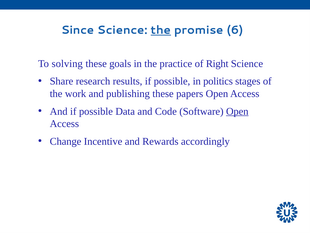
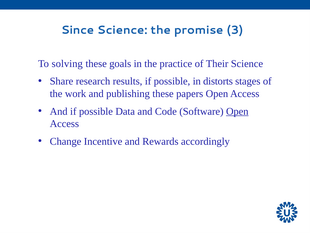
the at (161, 30) underline: present -> none
6: 6 -> 3
Right: Right -> Their
politics: politics -> distorts
